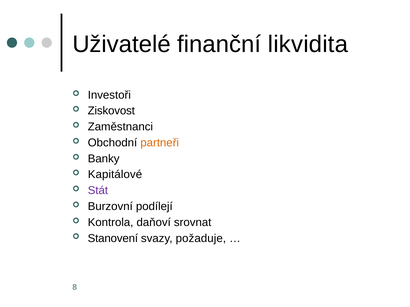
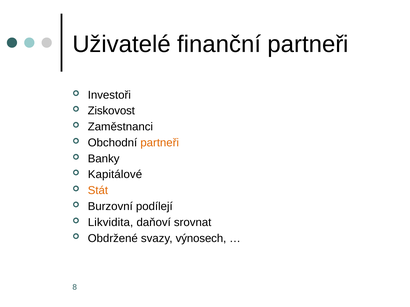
finanční likvidita: likvidita -> partneři
Stát colour: purple -> orange
Kontrola: Kontrola -> Likvidita
Stanovení: Stanovení -> Obdržené
požaduje: požaduje -> výnosech
